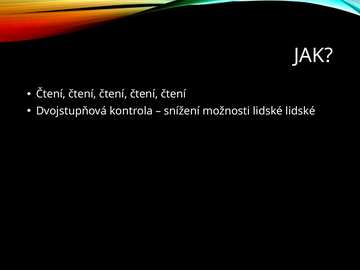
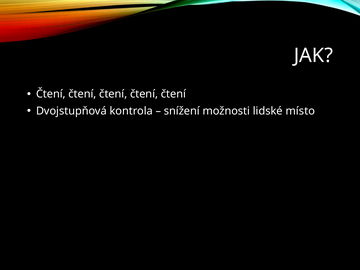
lidské lidské: lidské -> místo
